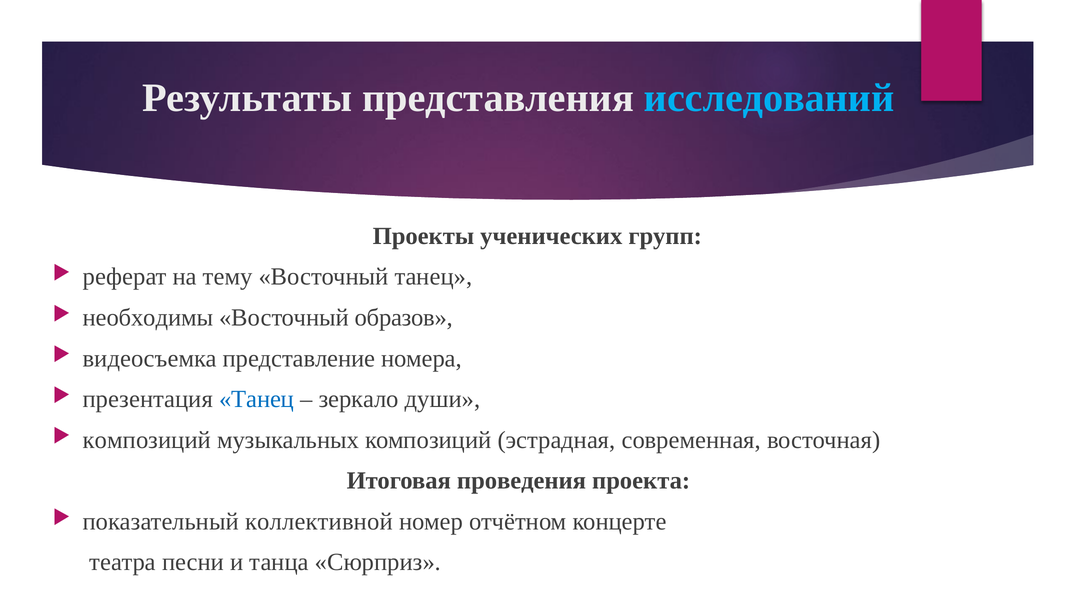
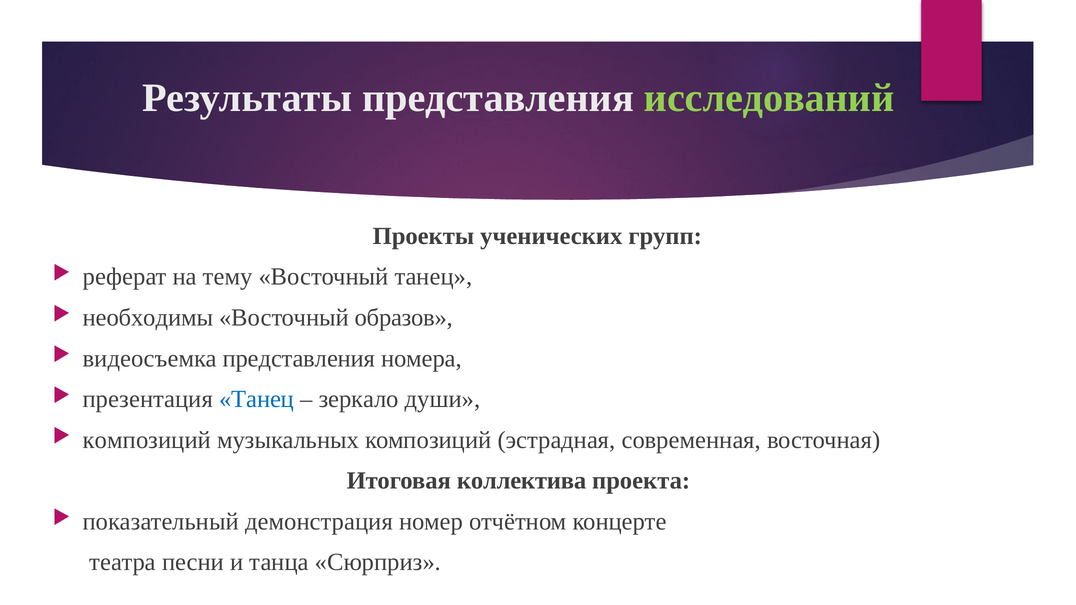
исследований colour: light blue -> light green
видеосъемка представление: представление -> представления
проведения: проведения -> коллектива
коллективной: коллективной -> демонстрация
